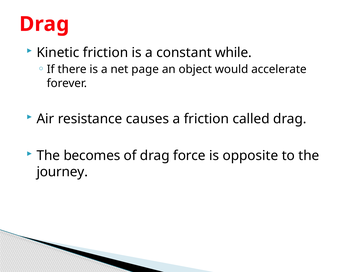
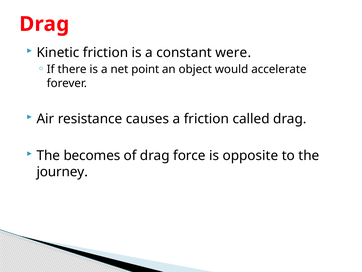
while: while -> were
page: page -> point
